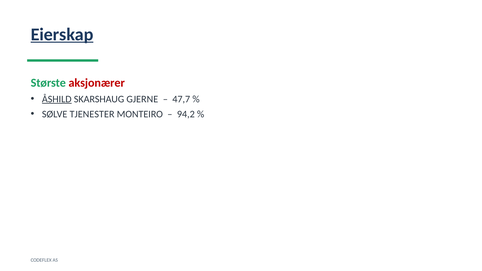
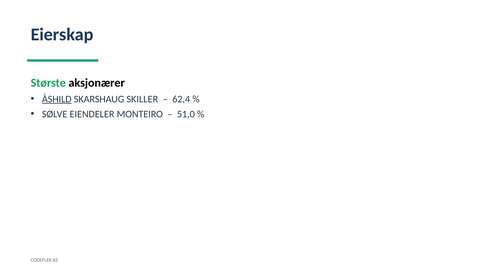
Eierskap underline: present -> none
aksjonærer colour: red -> black
GJERNE: GJERNE -> SKILLER
47,7: 47,7 -> 62,4
TJENESTER: TJENESTER -> EIENDELER
94,2: 94,2 -> 51,0
